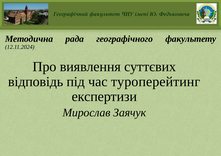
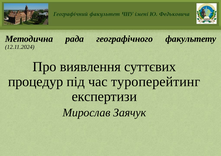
відповідь: відповідь -> процедур
